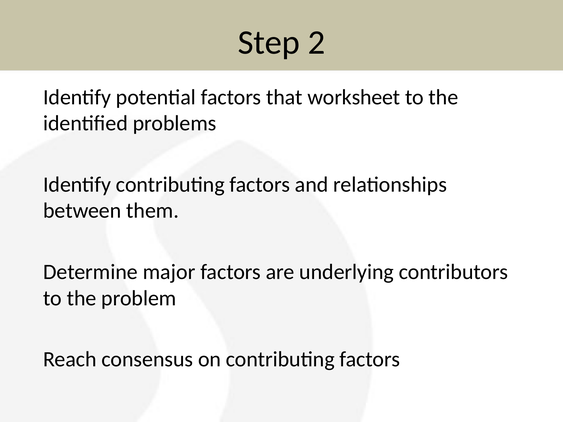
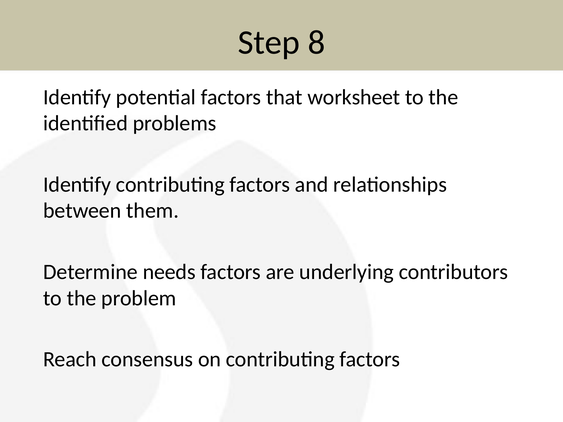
2: 2 -> 8
major: major -> needs
